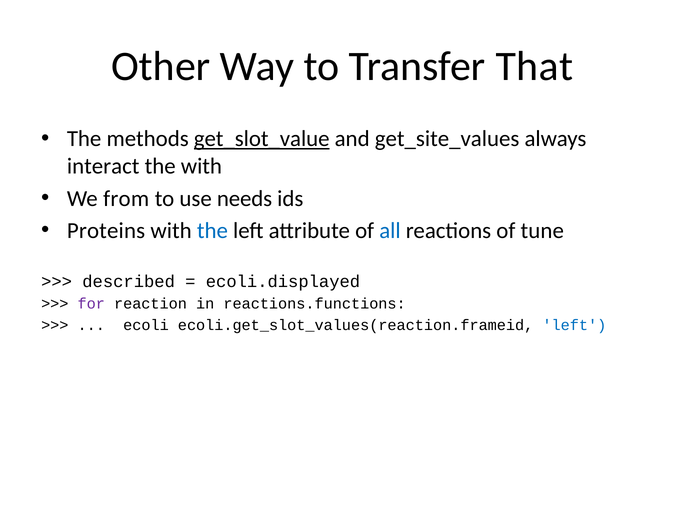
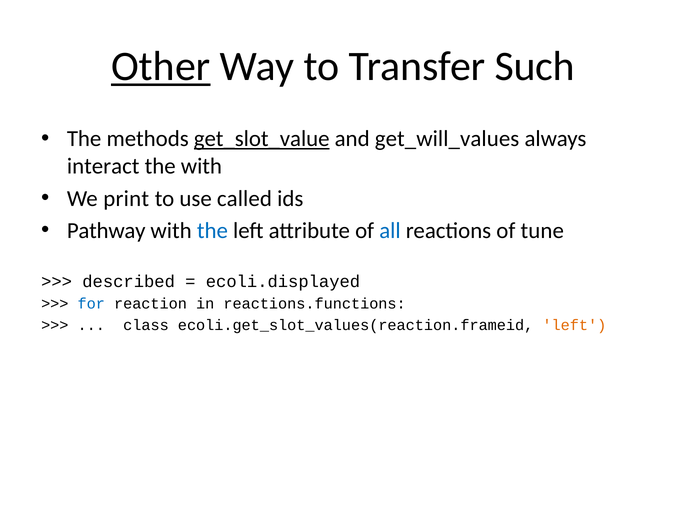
Other underline: none -> present
That: That -> Such
get_site_values: get_site_values -> get_will_values
from: from -> print
needs: needs -> called
Proteins: Proteins -> Pathway
for colour: purple -> blue
ecoli: ecoli -> class
left at (574, 325) colour: blue -> orange
